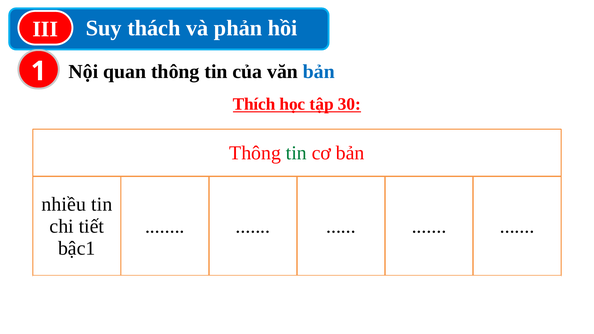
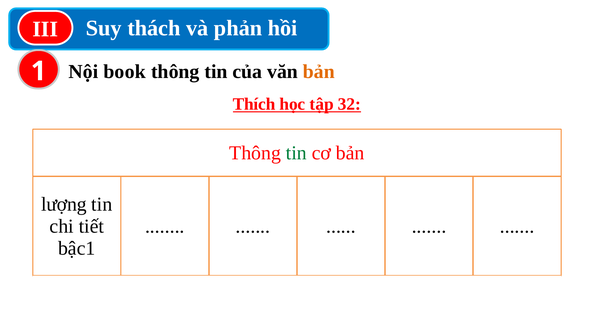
quan: quan -> book
bản at (319, 72) colour: blue -> orange
30: 30 -> 32
nhiều: nhiều -> lượng
